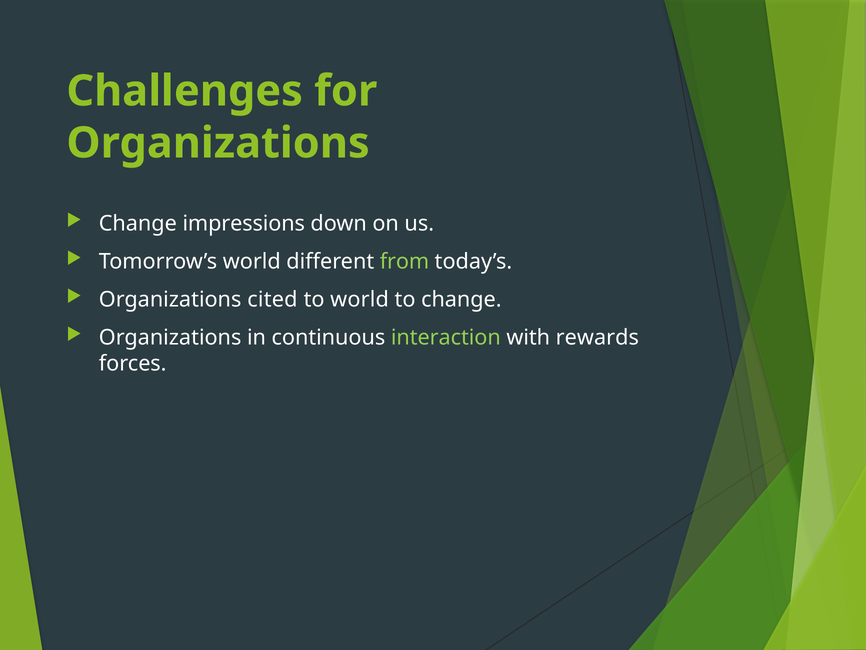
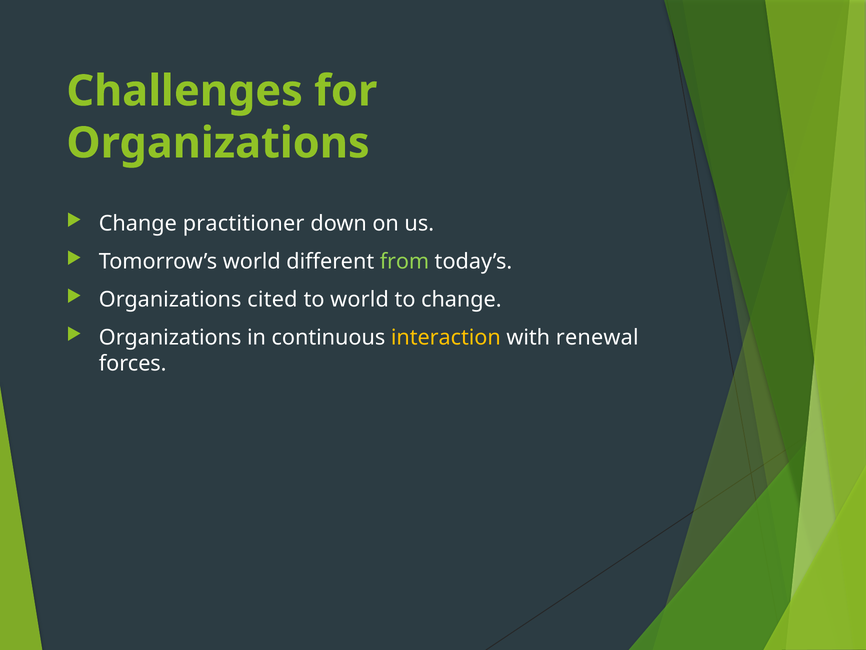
impressions: impressions -> practitioner
interaction colour: light green -> yellow
rewards: rewards -> renewal
